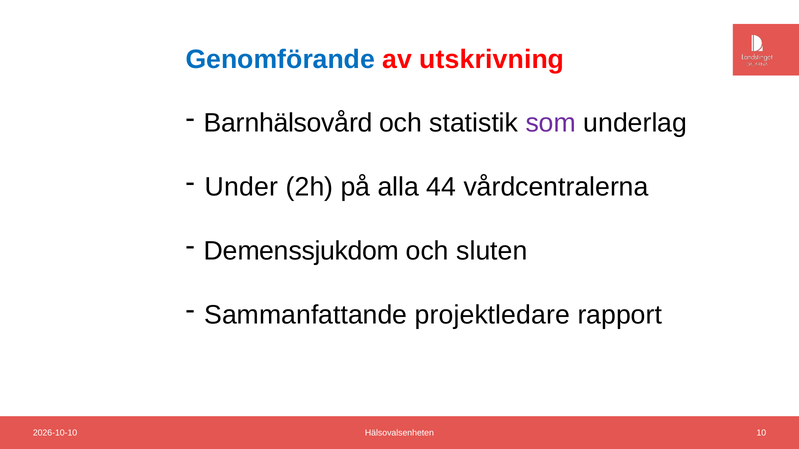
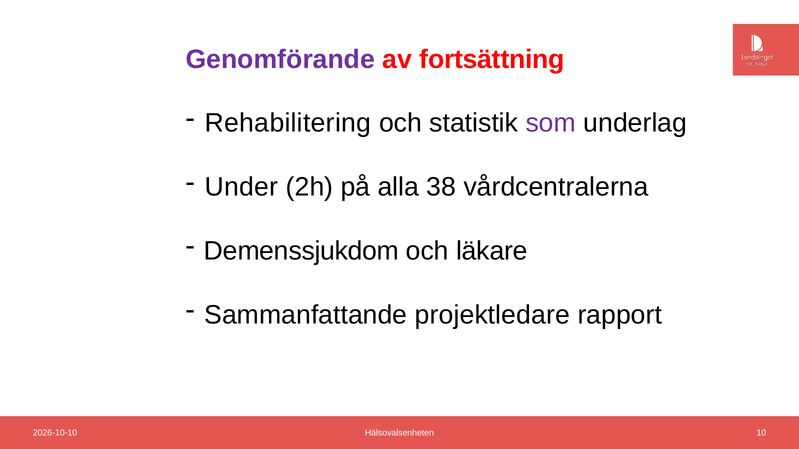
Genomförande colour: blue -> purple
utskrivning: utskrivning -> fortsättning
Barnhälsovård: Barnhälsovård -> Rehabilitering
44: 44 -> 38
sluten: sluten -> läkare
